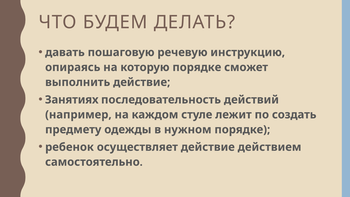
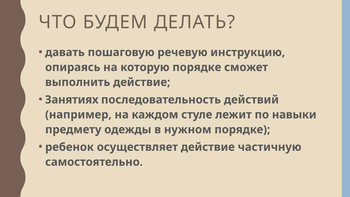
создать: создать -> навыки
действием: действием -> частичную
